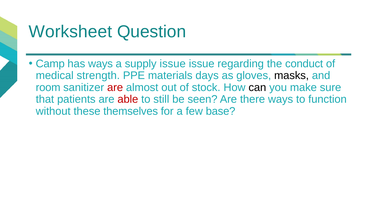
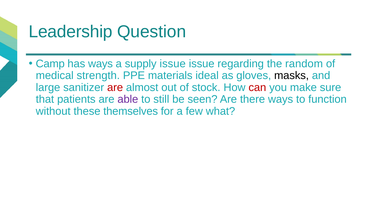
Worksheet: Worksheet -> Leadership
conduct: conduct -> random
days: days -> ideal
room: room -> large
can colour: black -> red
able colour: red -> purple
base: base -> what
